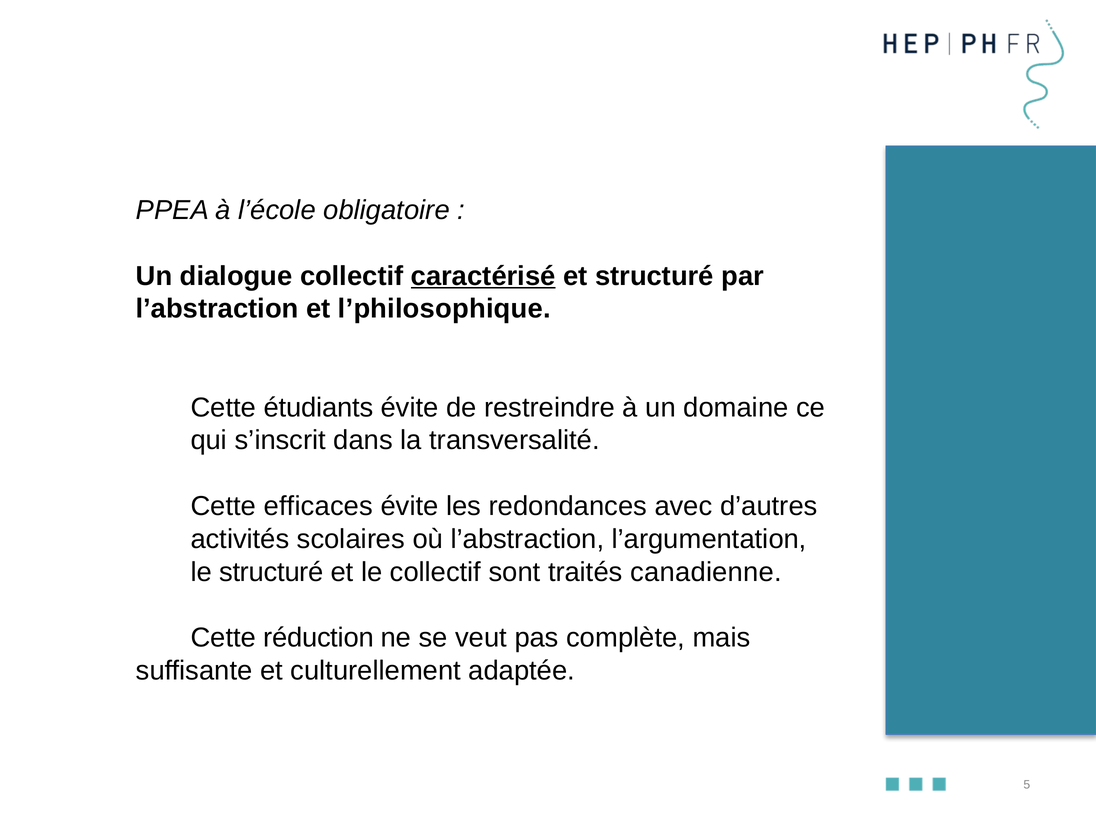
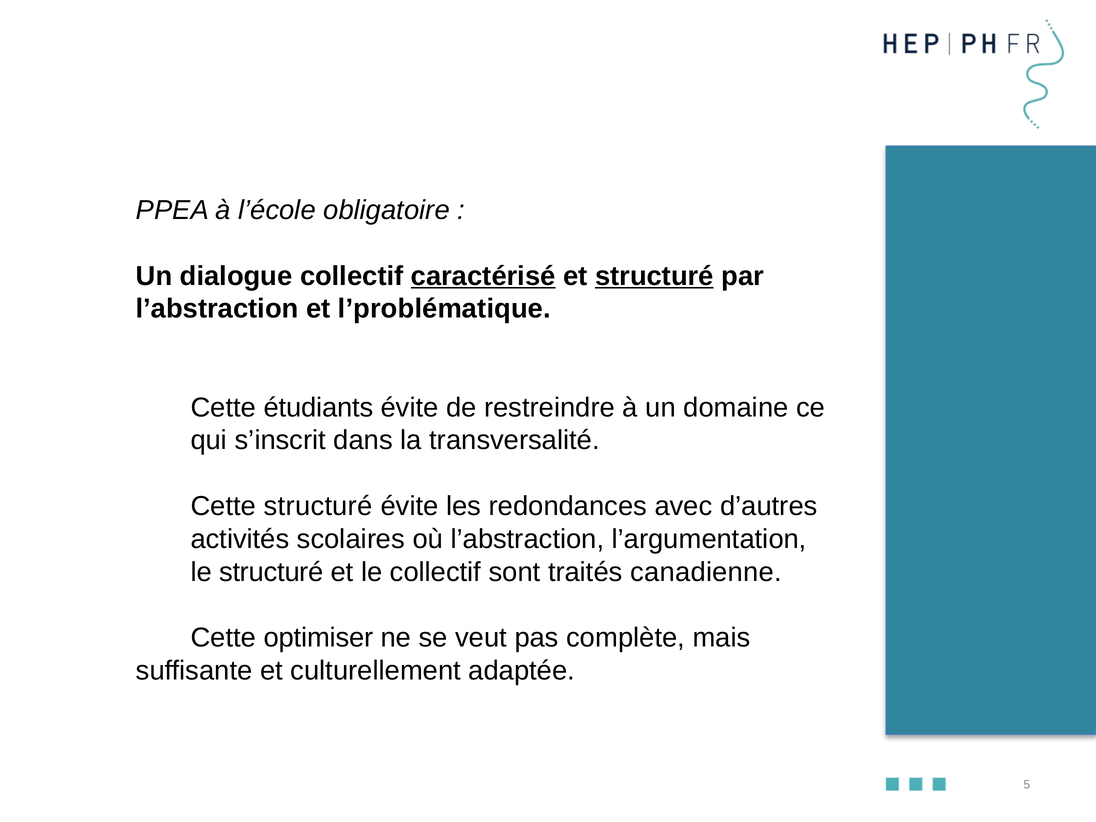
structuré at (654, 276) underline: none -> present
l’philosophique: l’philosophique -> l’problématique
Cette efficaces: efficaces -> structuré
réduction: réduction -> optimiser
